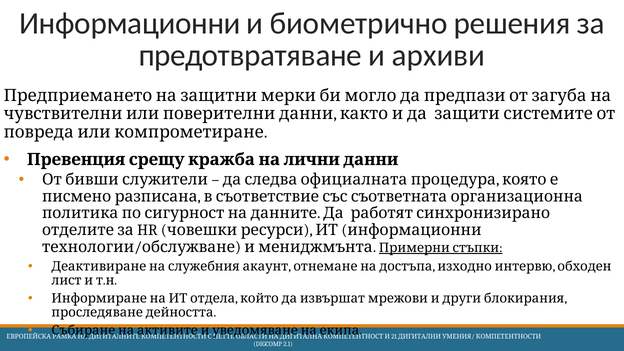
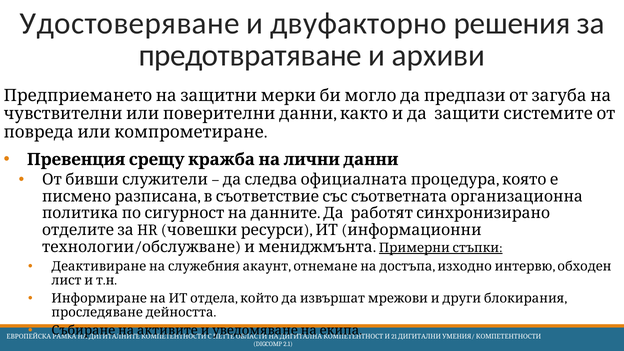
Информационни at (130, 23): Информационни -> Удостоверяване
биометрично: биометрично -> двуфакторно
